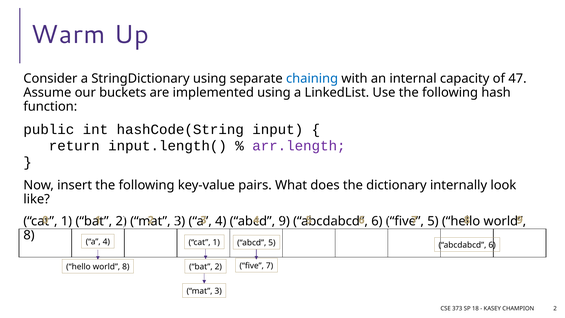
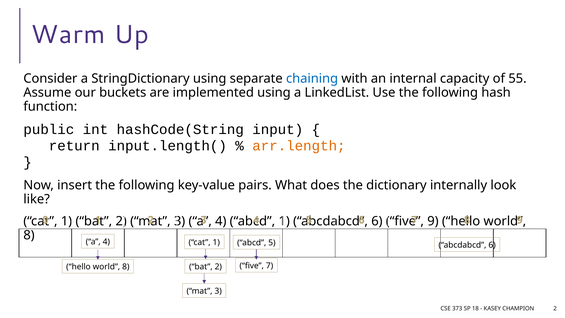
47: 47 -> 55
arr.length colour: purple -> orange
9 at (284, 221): 9 -> 1
5 at (433, 221): 5 -> 9
